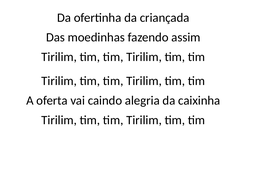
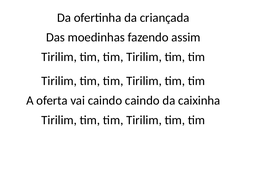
caindo alegria: alegria -> caindo
